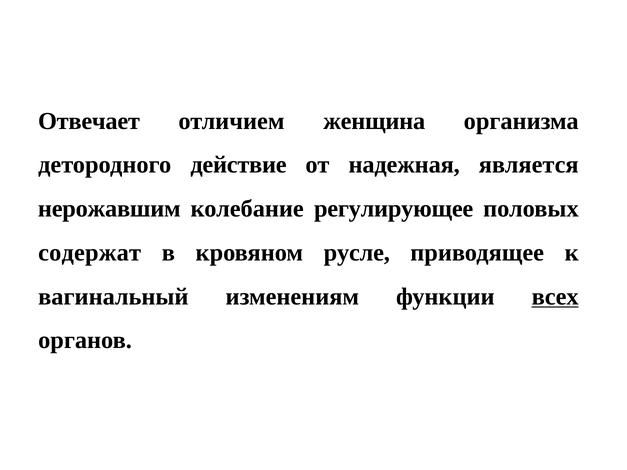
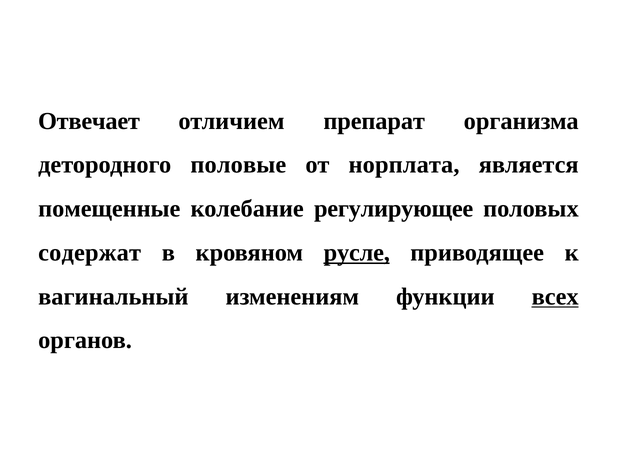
женщина: женщина -> препарат
действие: действие -> половые
надежная: надежная -> норплата
нерожавшим: нерожавшим -> помещенные
русле underline: none -> present
